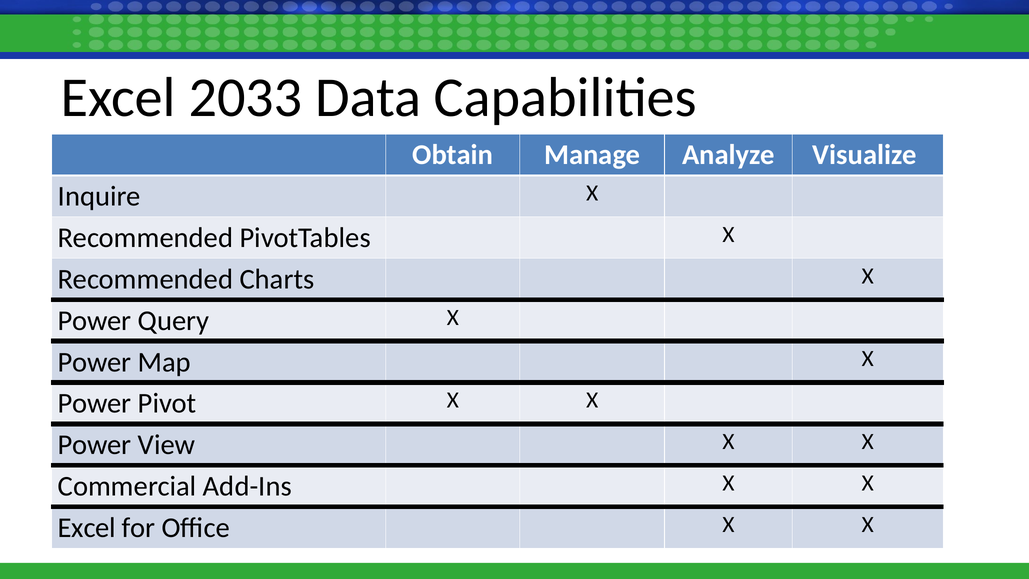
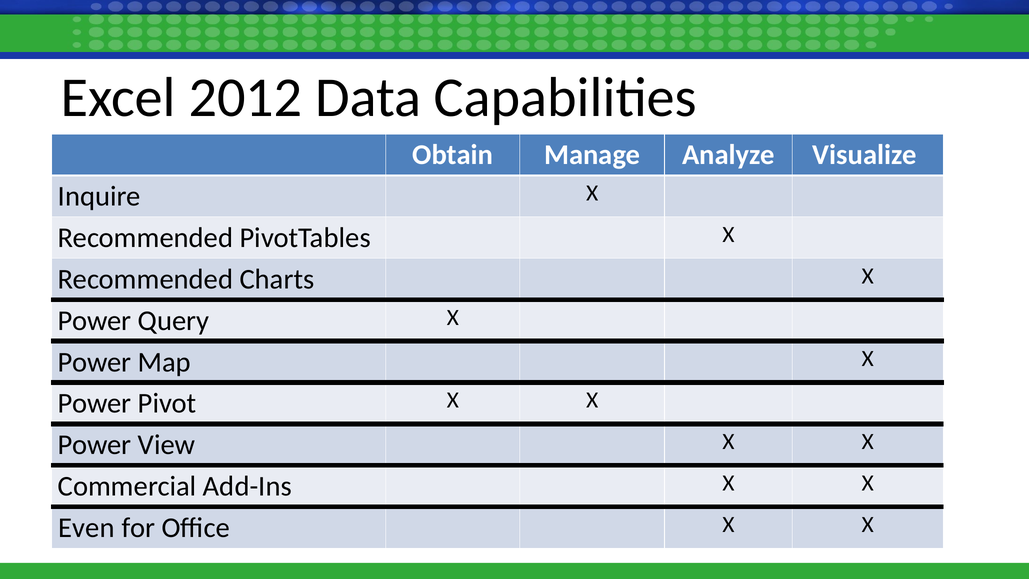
2033: 2033 -> 2012
Excel at (87, 528): Excel -> Even
